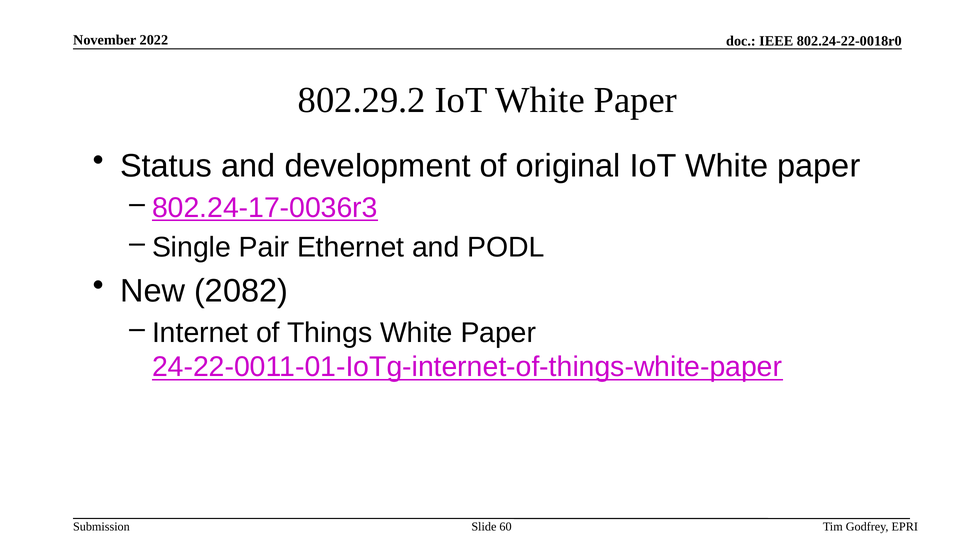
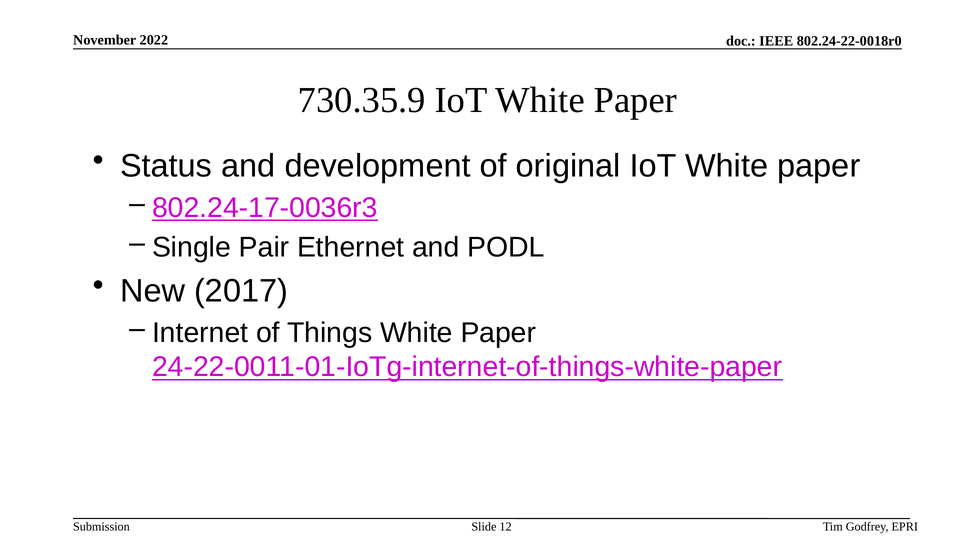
802.29.2: 802.29.2 -> 730.35.9
2082: 2082 -> 2017
60: 60 -> 12
